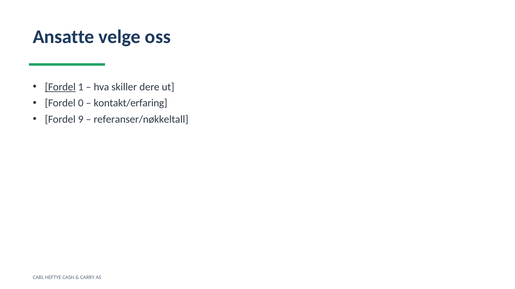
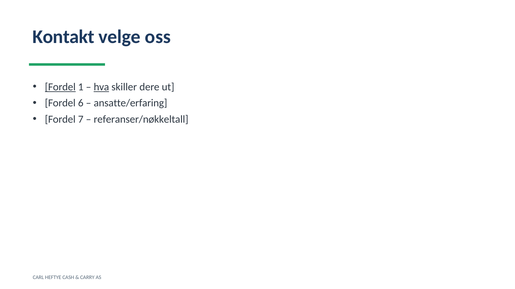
Ansatte: Ansatte -> Kontakt
hva underline: none -> present
0: 0 -> 6
kontakt/erfaring: kontakt/erfaring -> ansatte/erfaring
9: 9 -> 7
